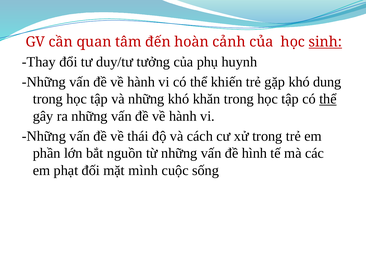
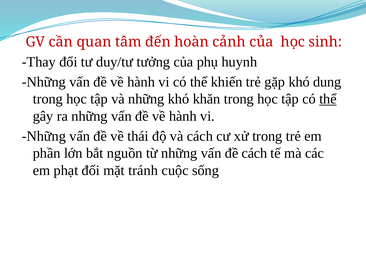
sinh underline: present -> none
đề hình: hình -> cách
mình: mình -> tránh
